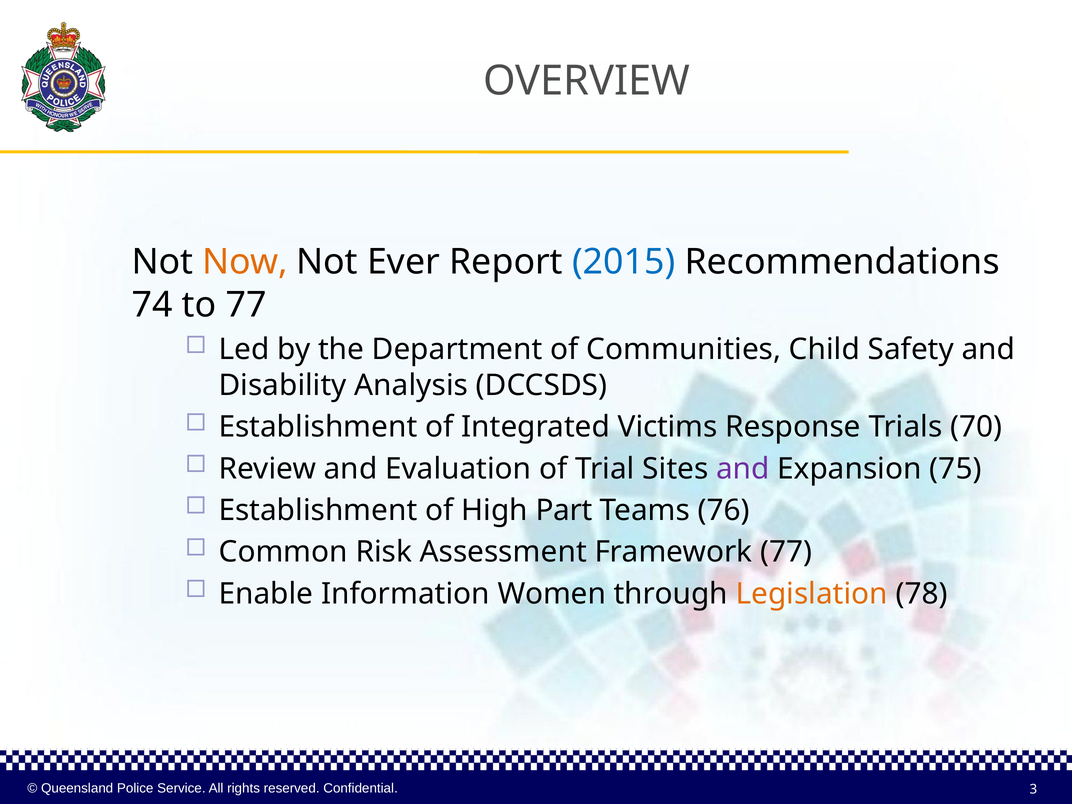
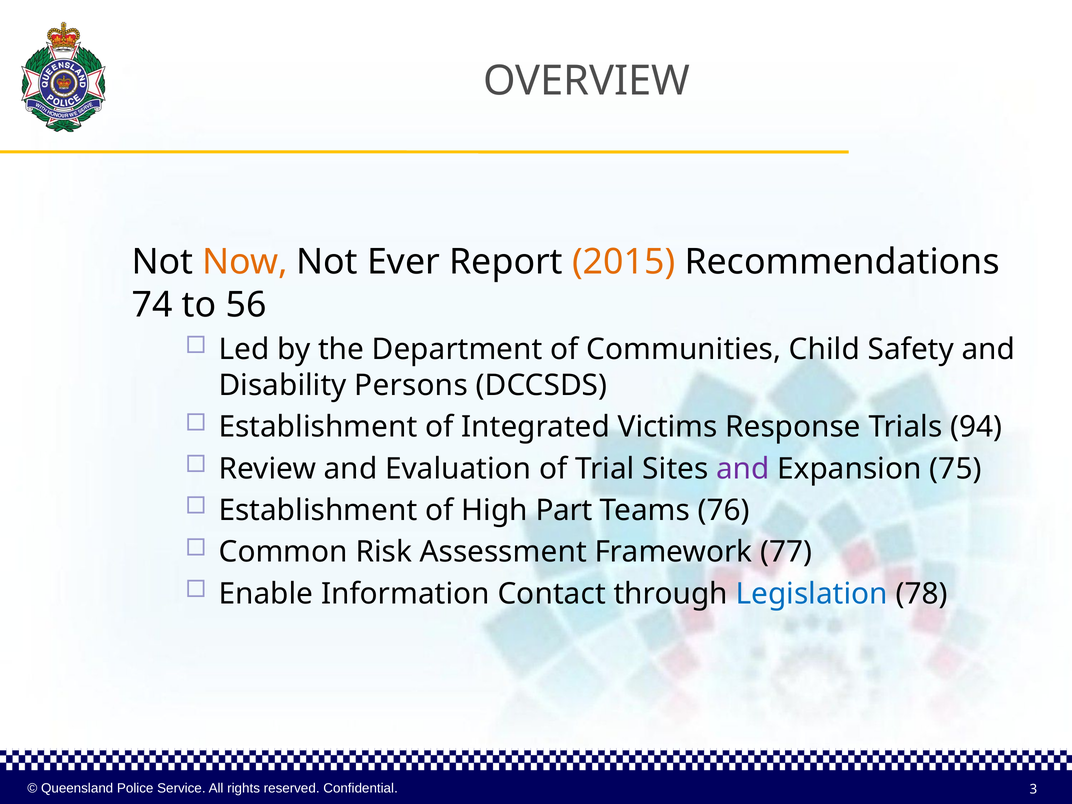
2015 colour: blue -> orange
to 77: 77 -> 56
Analysis: Analysis -> Persons
70: 70 -> 94
Women: Women -> Contact
Legislation colour: orange -> blue
